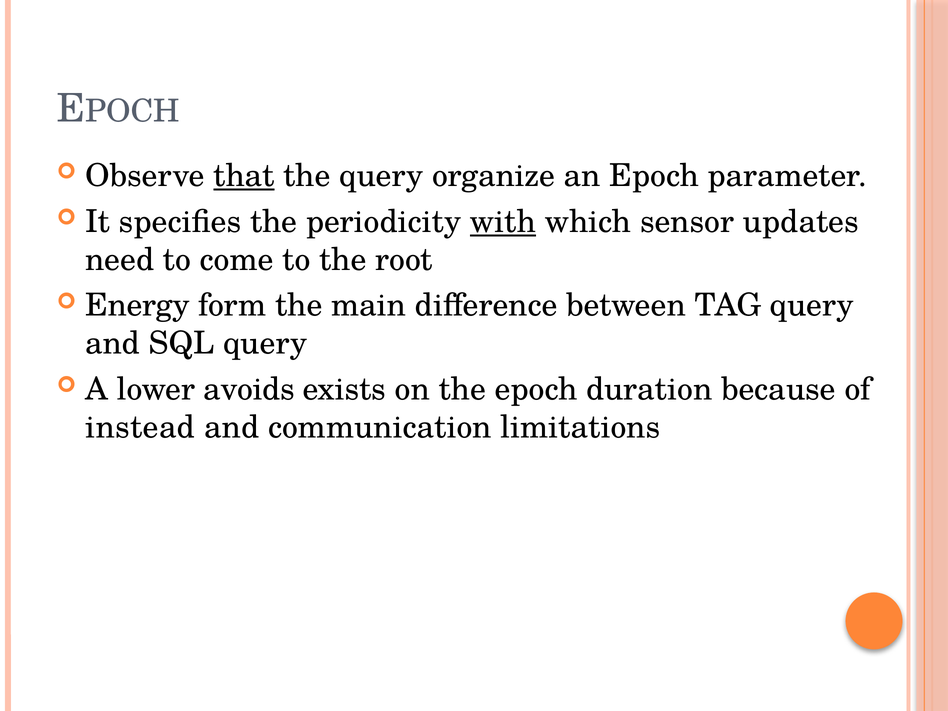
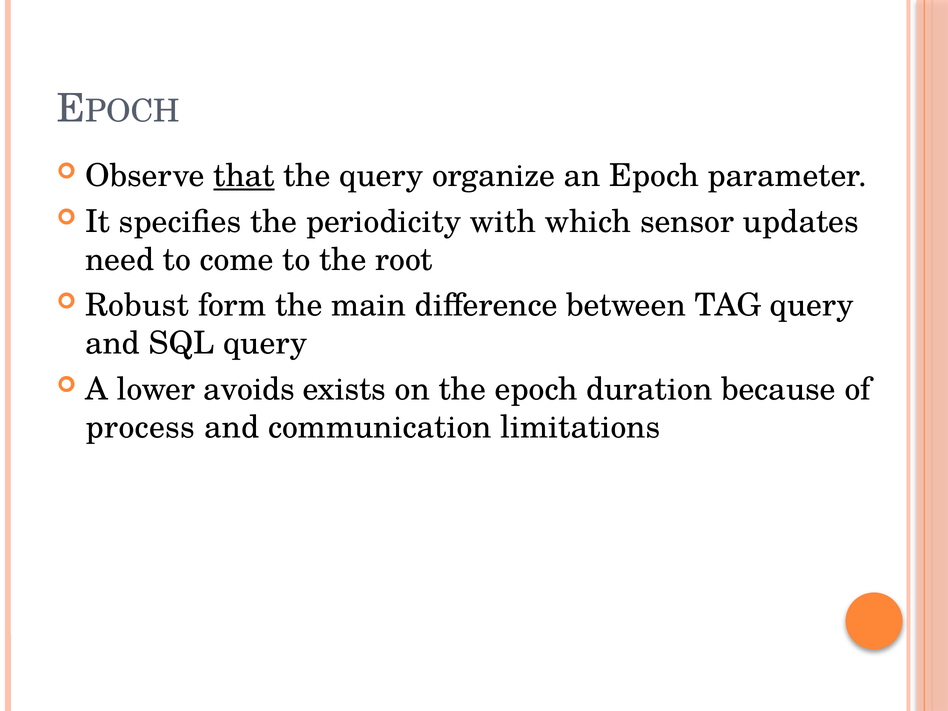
with underline: present -> none
Energy: Energy -> Robust
instead: instead -> process
